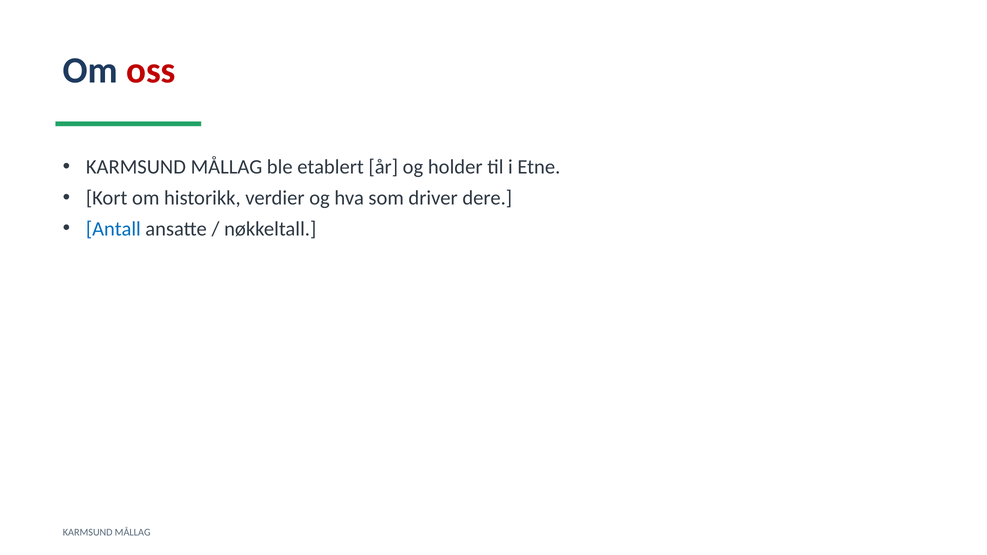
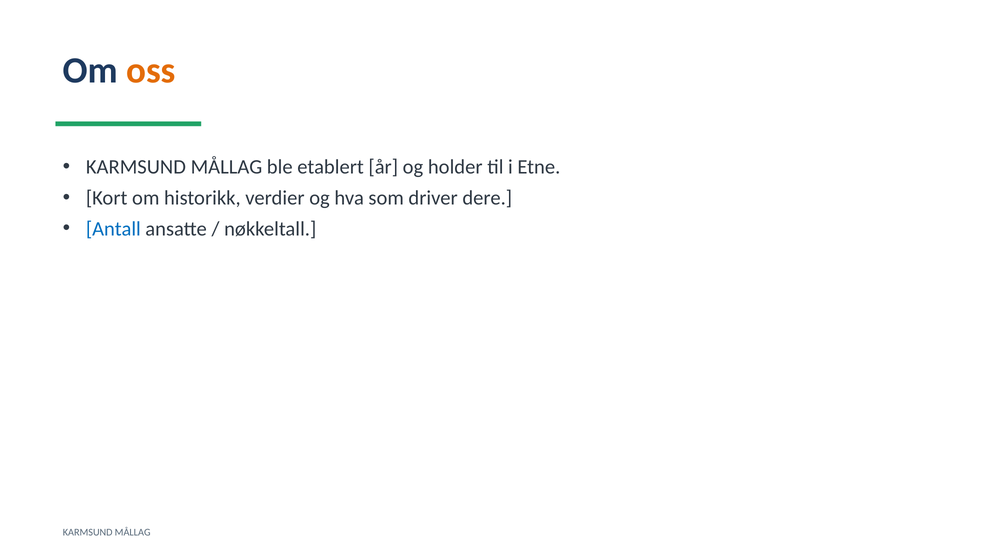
oss colour: red -> orange
